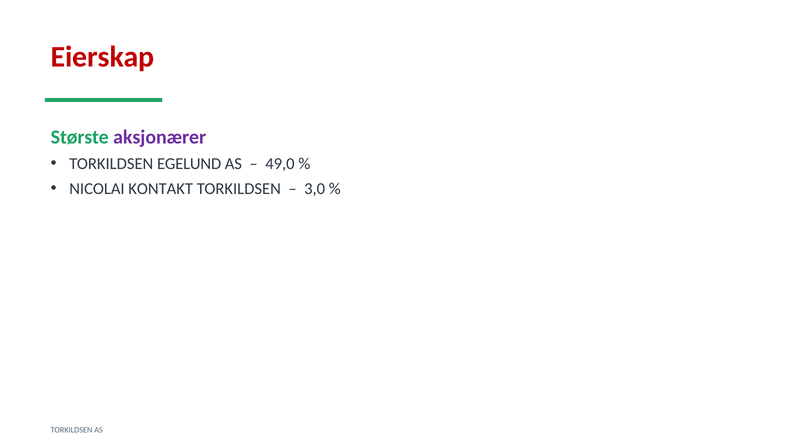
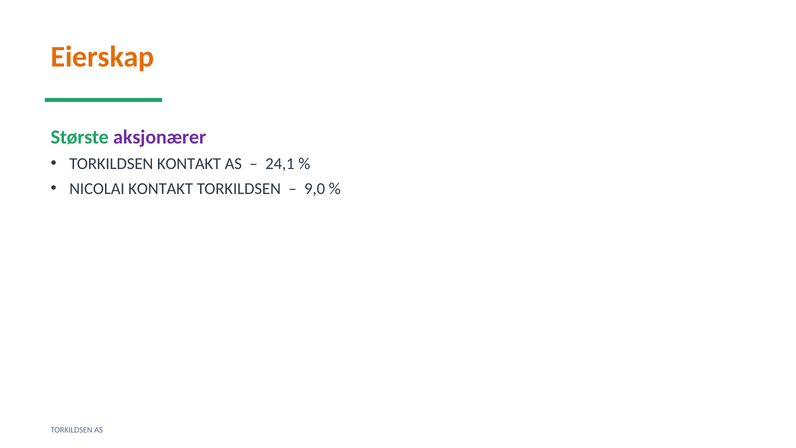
Eierskap colour: red -> orange
TORKILDSEN EGELUND: EGELUND -> KONTAKT
49,0: 49,0 -> 24,1
3,0: 3,0 -> 9,0
